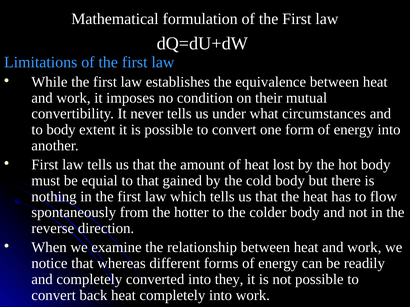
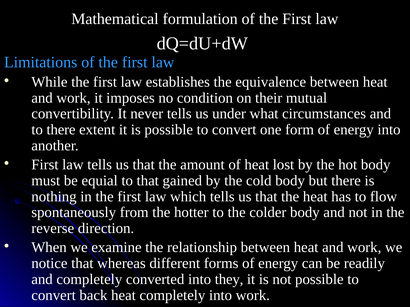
to body: body -> there
